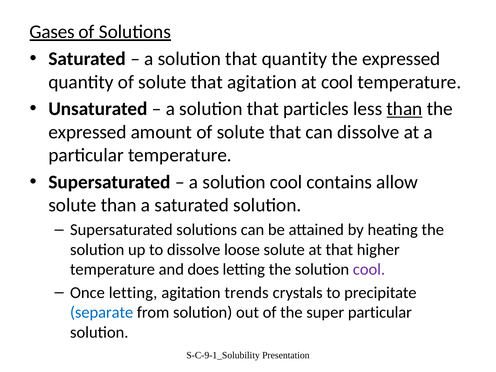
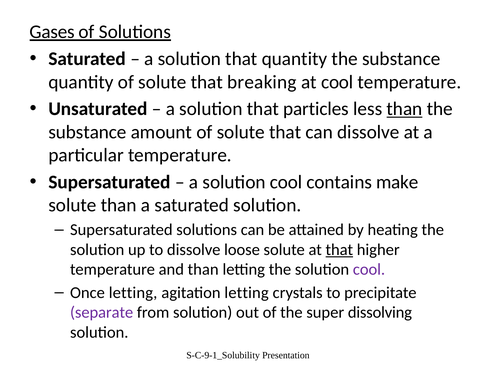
expressed at (401, 59): expressed -> substance
that agitation: agitation -> breaking
expressed at (87, 132): expressed -> substance
allow: allow -> make
that at (339, 250) underline: none -> present
and does: does -> than
agitation trends: trends -> letting
separate colour: blue -> purple
super particular: particular -> dissolving
